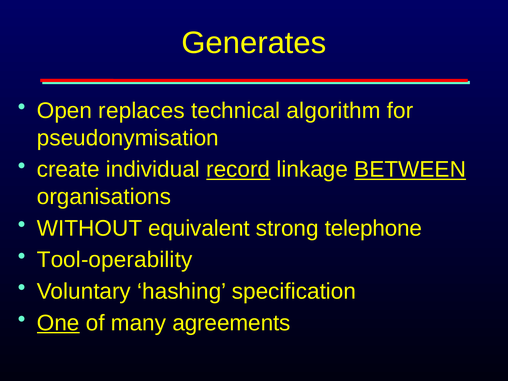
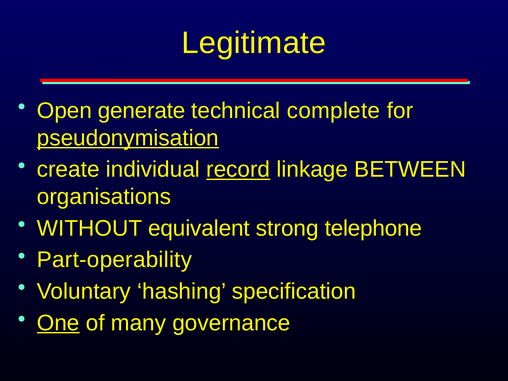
Generates: Generates -> Legitimate
replaces: replaces -> generate
algorithm: algorithm -> complete
pseudonymisation underline: none -> present
BETWEEN underline: present -> none
Tool-operability: Tool-operability -> Part-operability
agreements: agreements -> governance
